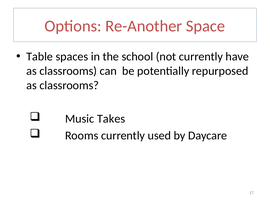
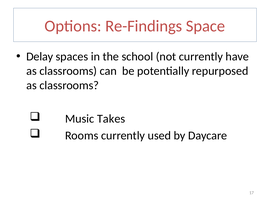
Re-Another: Re-Another -> Re-Findings
Table: Table -> Delay
